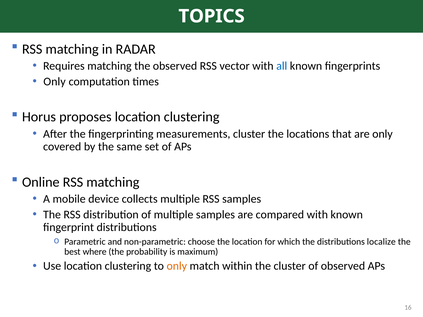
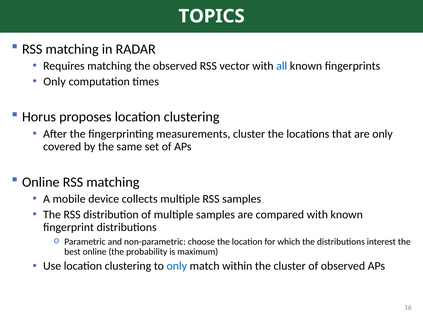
localize: localize -> interest
best where: where -> online
only at (177, 266) colour: orange -> blue
